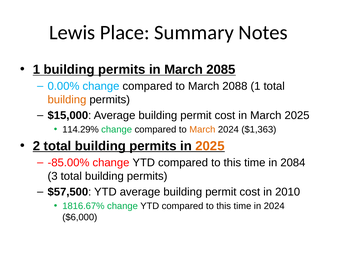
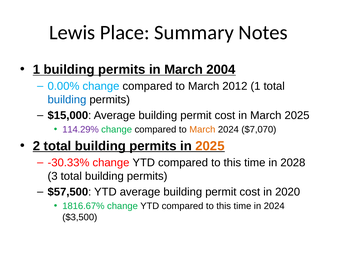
2085: 2085 -> 2004
2088: 2088 -> 2012
building at (67, 100) colour: orange -> blue
114.29% colour: black -> purple
$1,363: $1,363 -> $7,070
-85.00%: -85.00% -> -30.33%
2084: 2084 -> 2028
2010: 2010 -> 2020
$6,000: $6,000 -> $3,500
